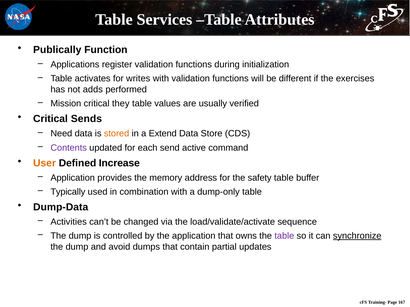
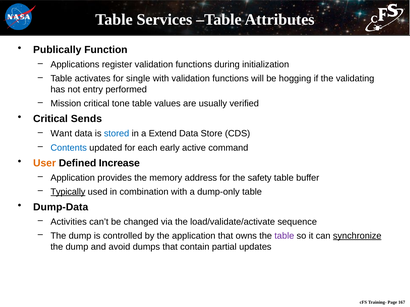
writes: writes -> single
different: different -> hogging
exercises: exercises -> validating
adds: adds -> entry
they: they -> tone
Need: Need -> Want
stored colour: orange -> blue
Contents colour: purple -> blue
send: send -> early
Typically underline: none -> present
